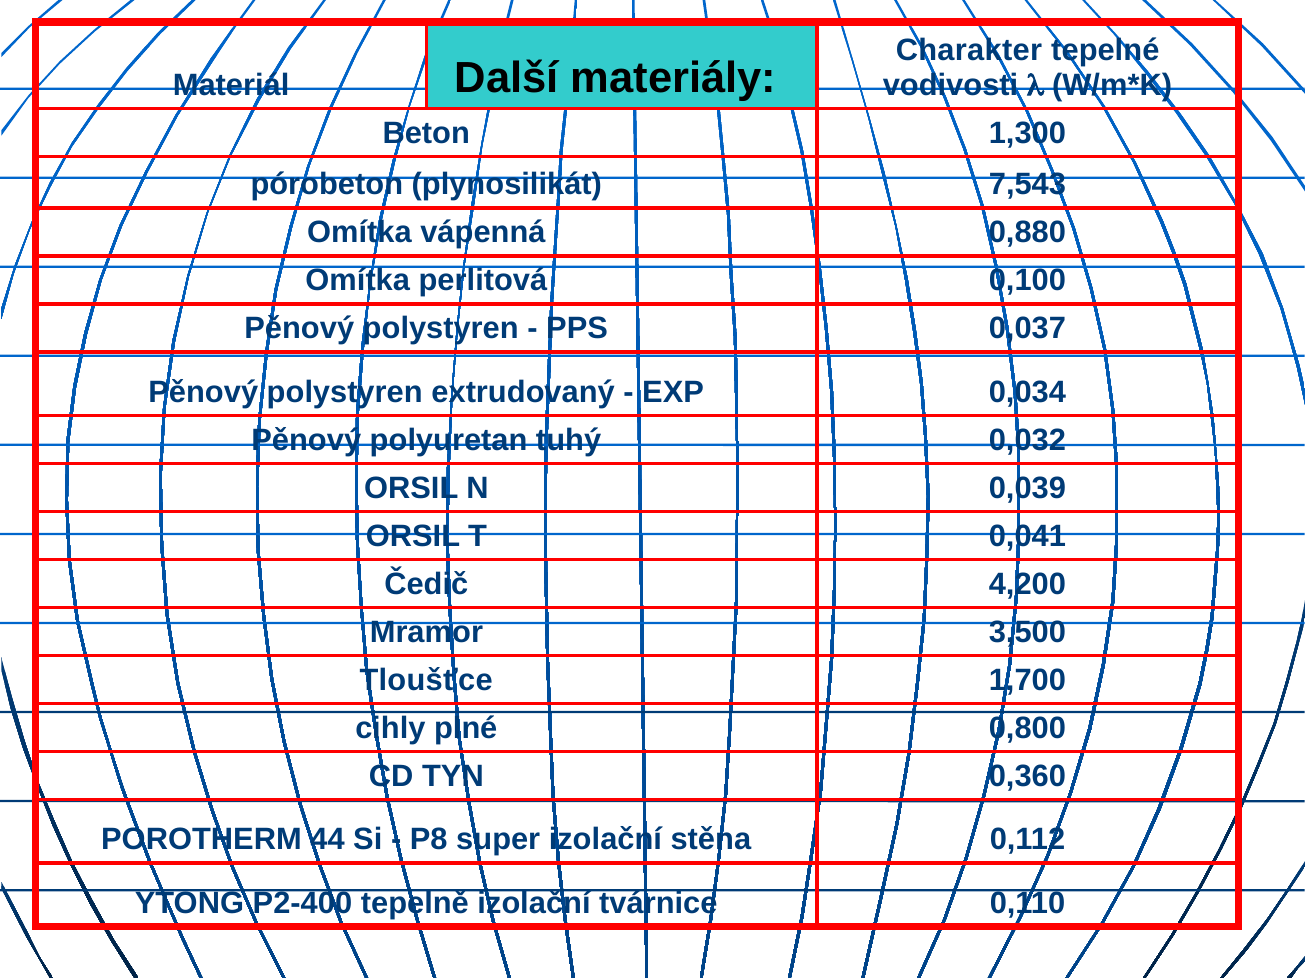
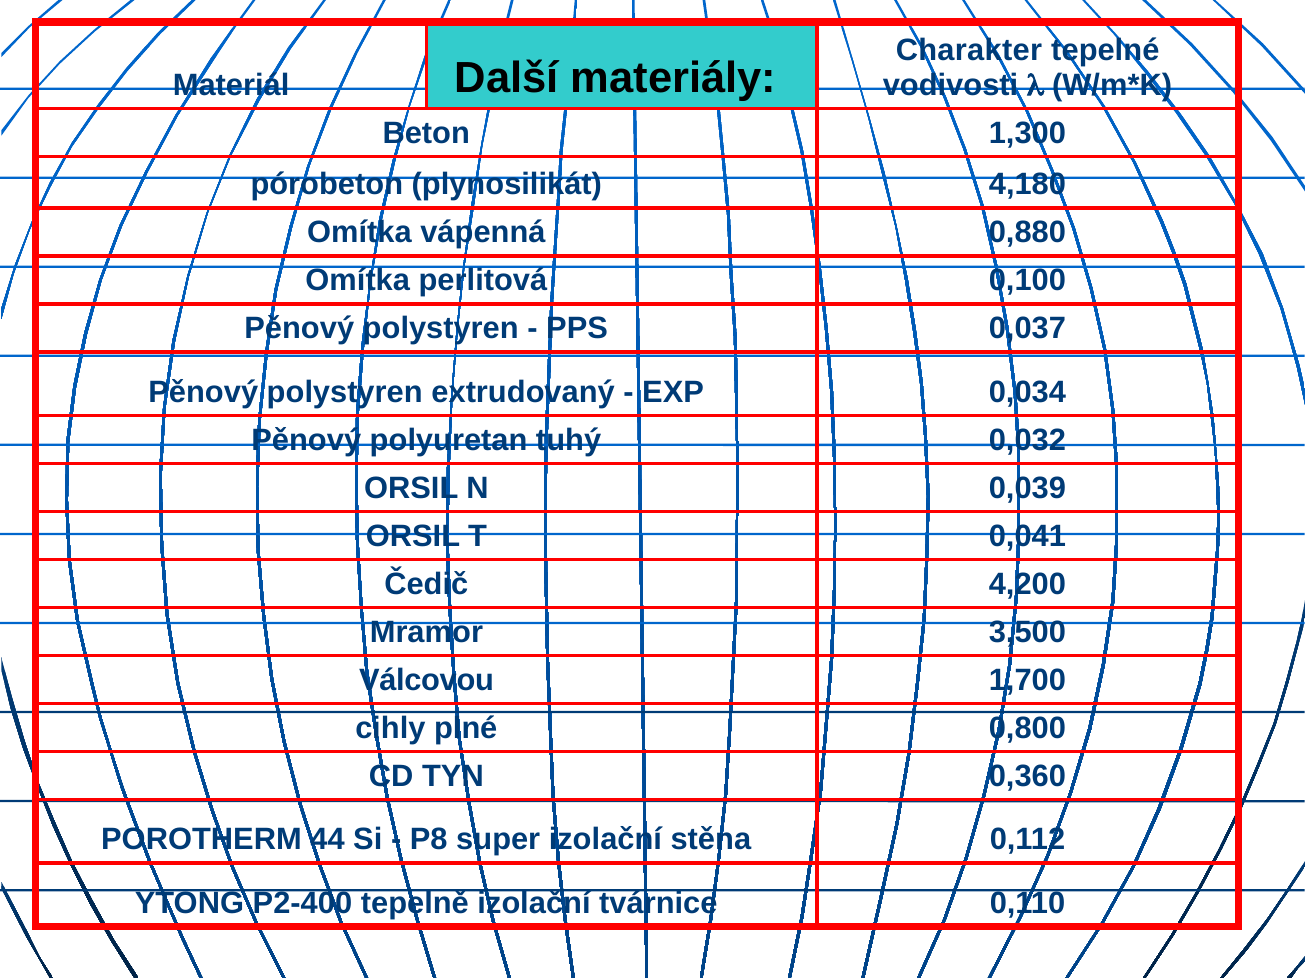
7,543: 7,543 -> 4,180
Tloušťce: Tloušťce -> Válcovou
